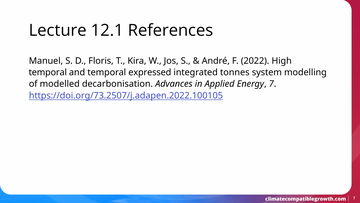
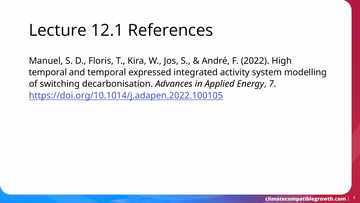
tonnes: tonnes -> activity
modelled: modelled -> switching
https://doi.org/73.2507/j.adapen.2022.100105: https://doi.org/73.2507/j.adapen.2022.100105 -> https://doi.org/10.1014/j.adapen.2022.100105
